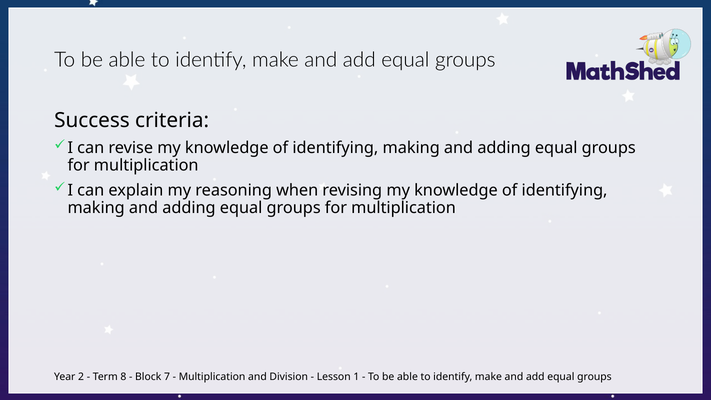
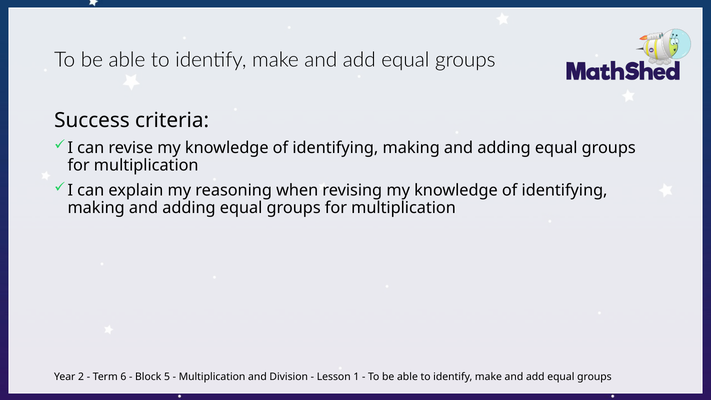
8: 8 -> 6
7: 7 -> 5
